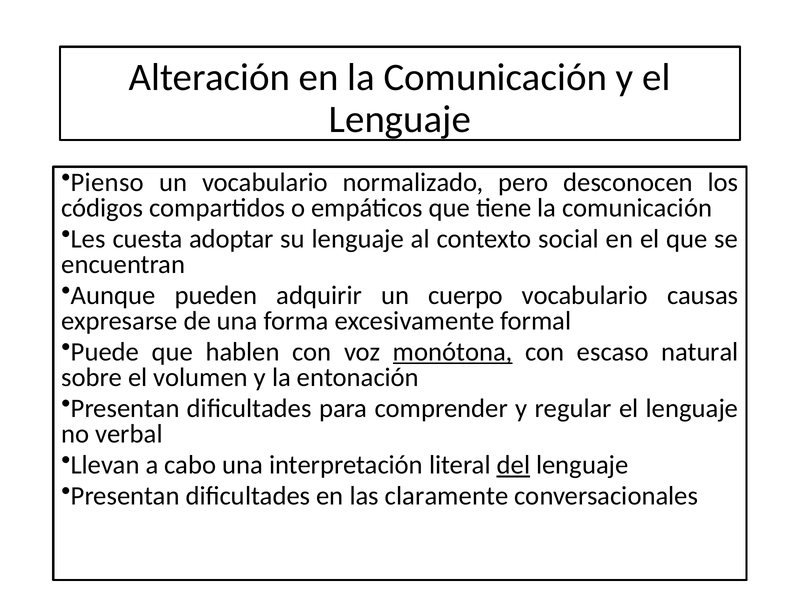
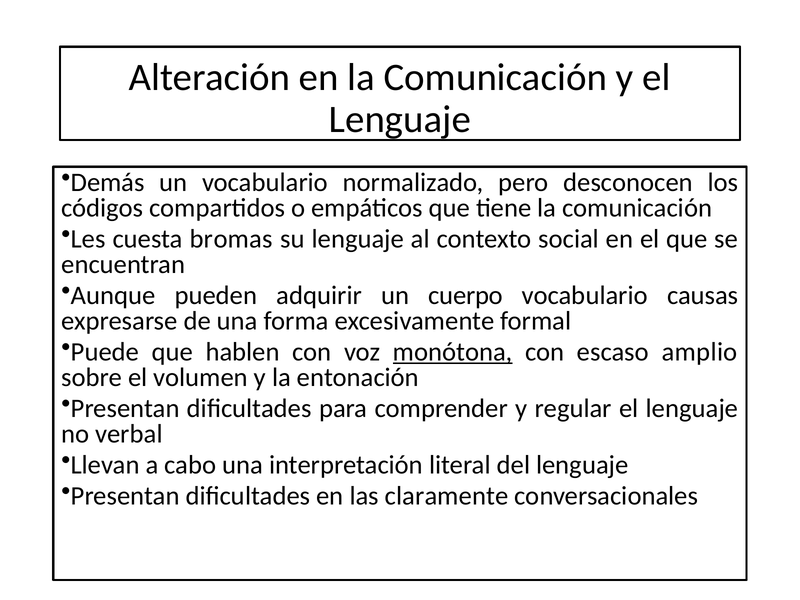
Pienso: Pienso -> Demás
adoptar: adoptar -> bromas
natural: natural -> amplio
del underline: present -> none
